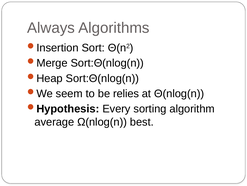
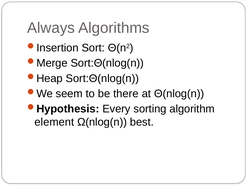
relies: relies -> there
average: average -> element
